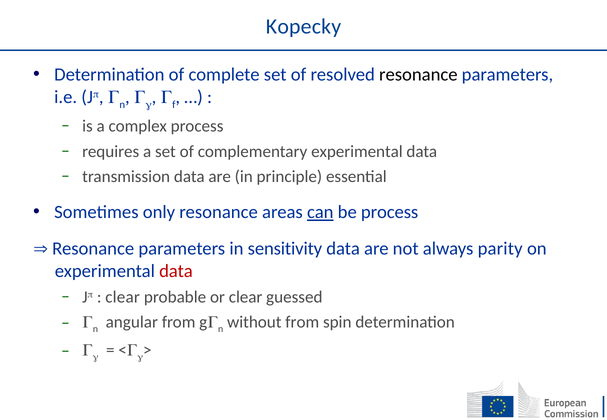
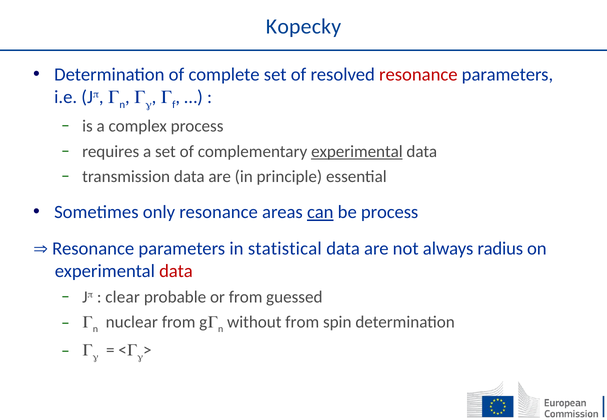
resonance at (418, 75) colour: black -> red
experimental at (357, 152) underline: none -> present
sensitivity: sensitivity -> statistical
parity: parity -> radius
or clear: clear -> from
angular: angular -> nuclear
